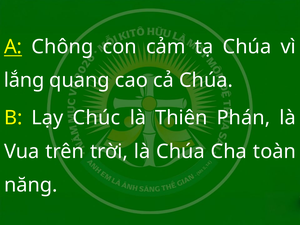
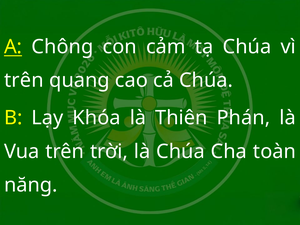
lắng at (24, 80): lắng -> trên
Chúc: Chúc -> Khóa
